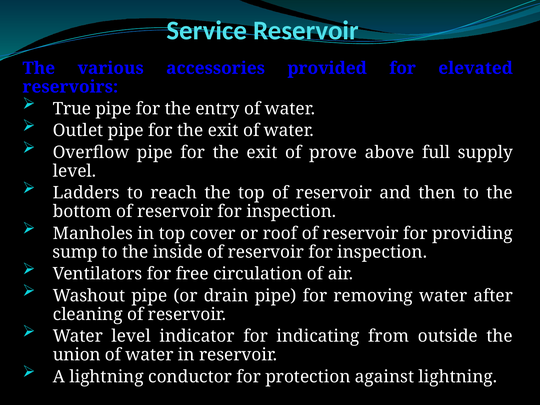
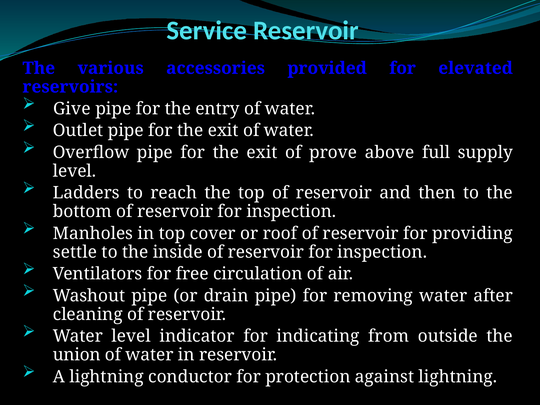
True: True -> Give
sump: sump -> settle
